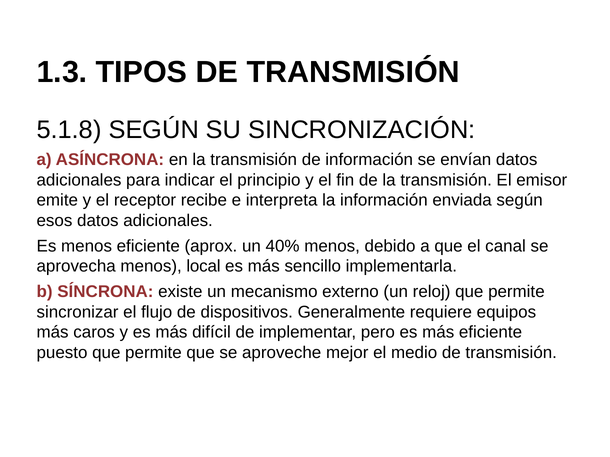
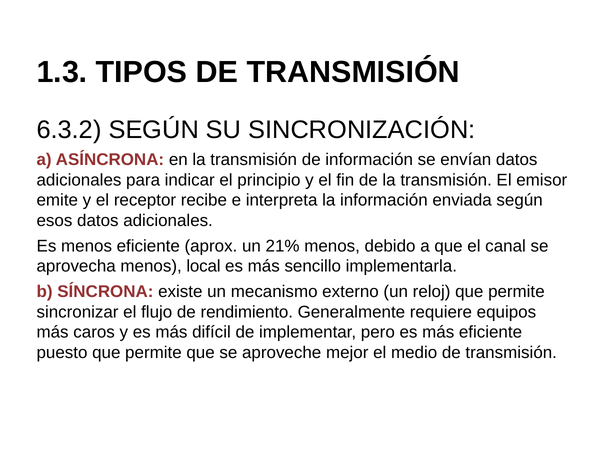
5.1.8: 5.1.8 -> 6.3.2
40%: 40% -> 21%
dispositivos: dispositivos -> rendimiento
